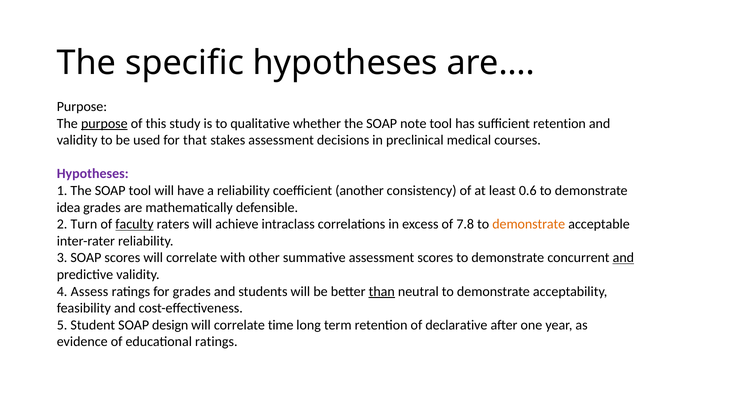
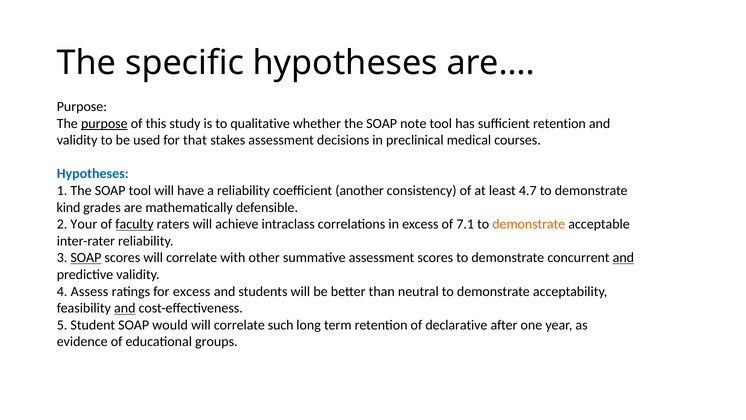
Hypotheses at (93, 174) colour: purple -> blue
0.6: 0.6 -> 4.7
idea: idea -> kind
Turn: Turn -> Your
7.8: 7.8 -> 7.1
SOAP at (86, 258) underline: none -> present
for grades: grades -> excess
than underline: present -> none
and at (125, 308) underline: none -> present
design: design -> would
time: time -> such
educational ratings: ratings -> groups
